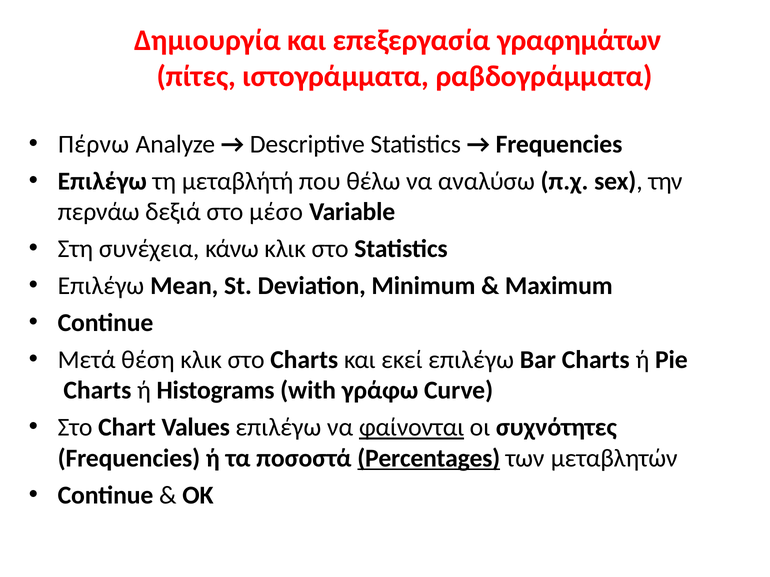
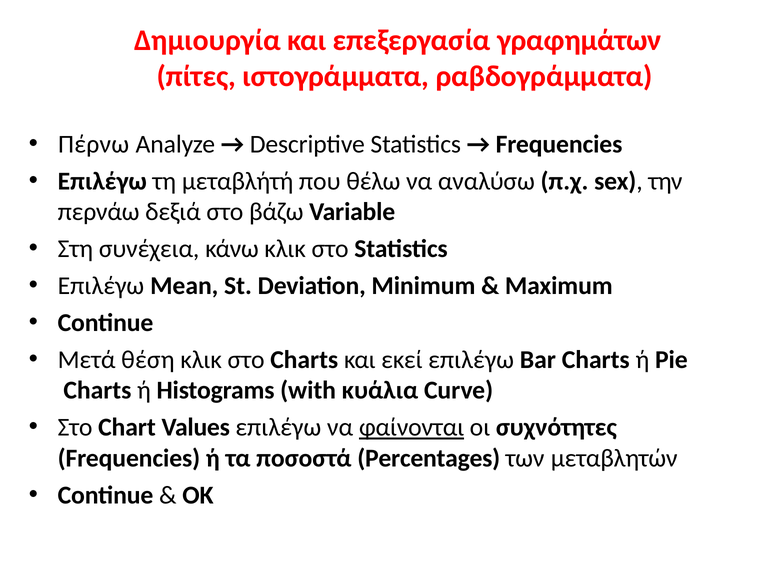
μέσο: μέσο -> βάζω
γράφω: γράφω -> κυάλια
Percentages underline: present -> none
